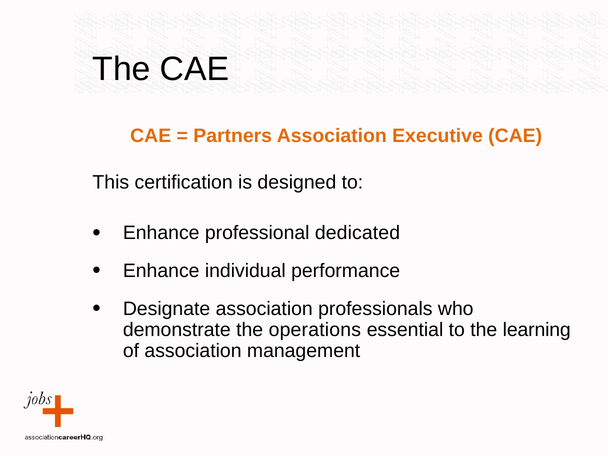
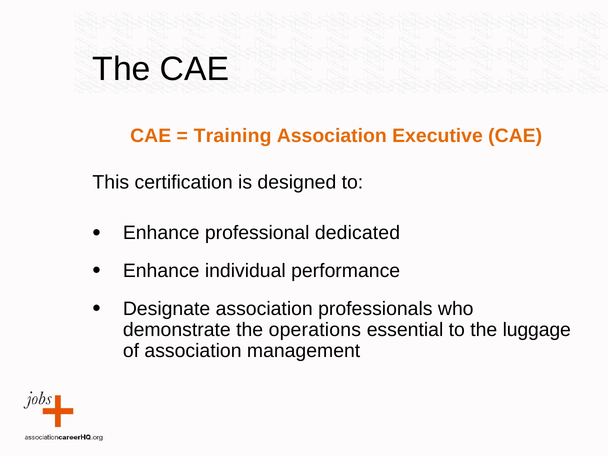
Partners: Partners -> Training
learning: learning -> luggage
